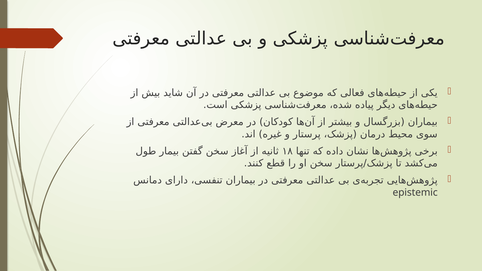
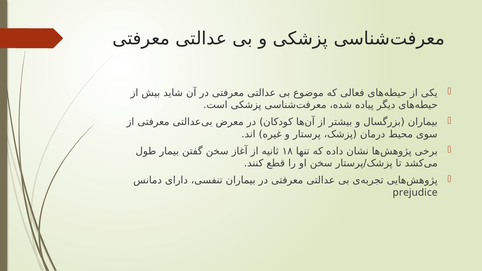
epistemic: epistemic -> prejudice
